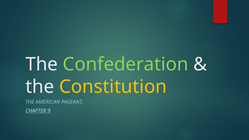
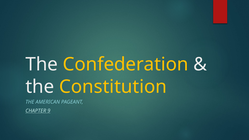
Confederation colour: light green -> yellow
